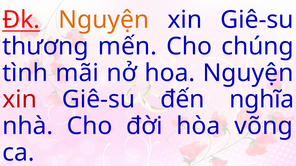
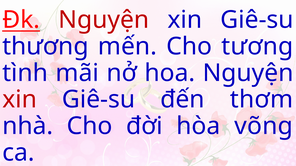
Nguyện at (104, 20) colour: orange -> red
chúng: chúng -> tương
nghĩa: nghĩa -> thơm
